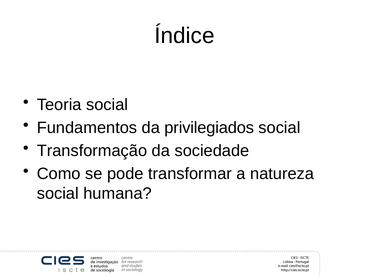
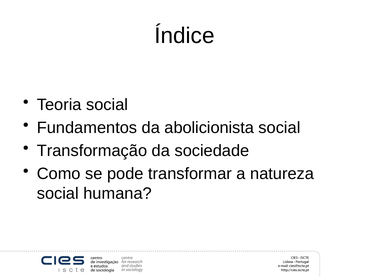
privilegiados: privilegiados -> abolicionista
